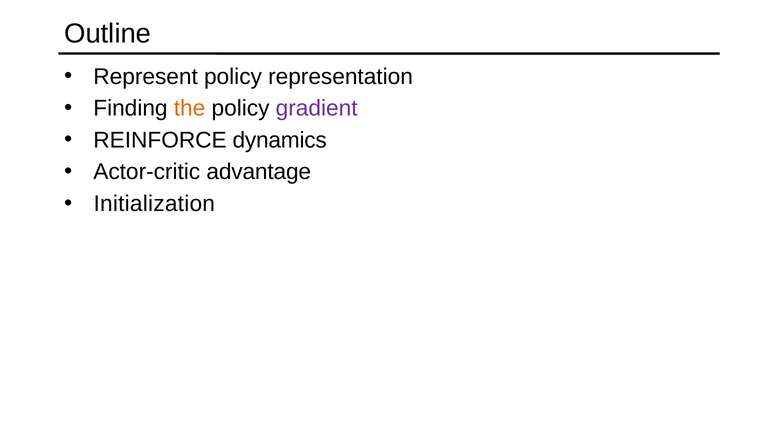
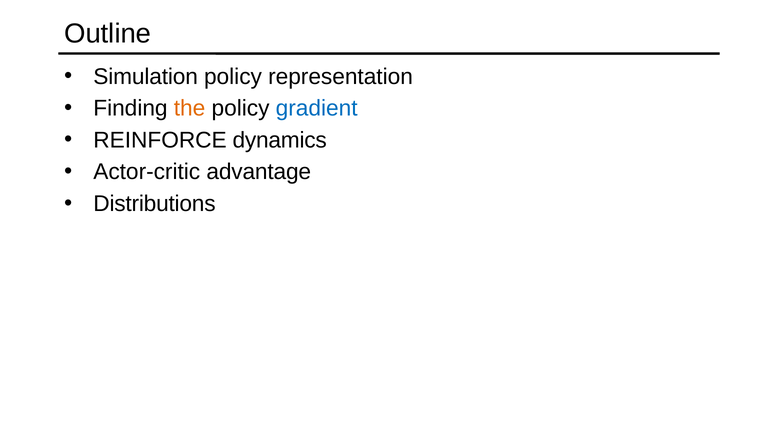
Represent: Represent -> Simulation
gradient colour: purple -> blue
Initialization: Initialization -> Distributions
